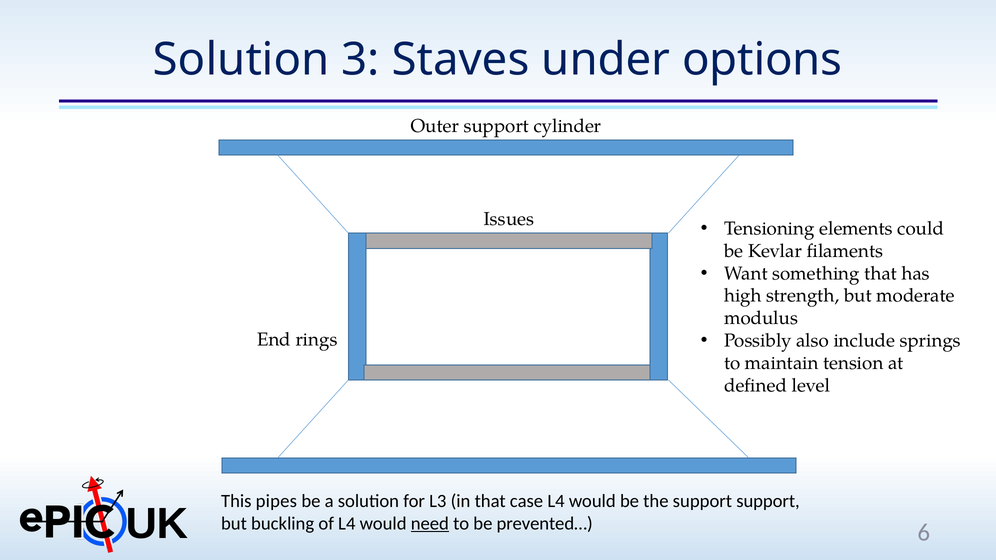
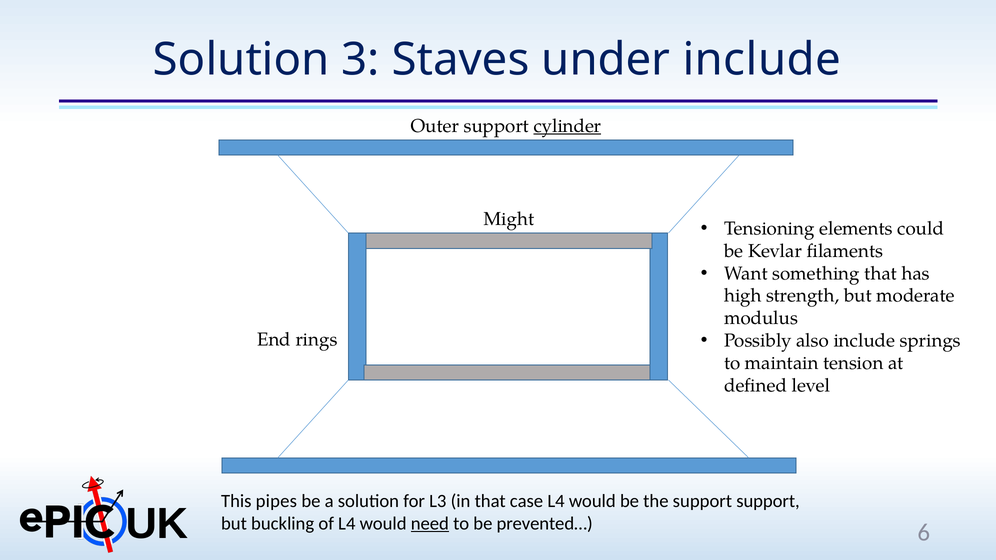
under options: options -> include
cylinder underline: none -> present
Issues: Issues -> Might
